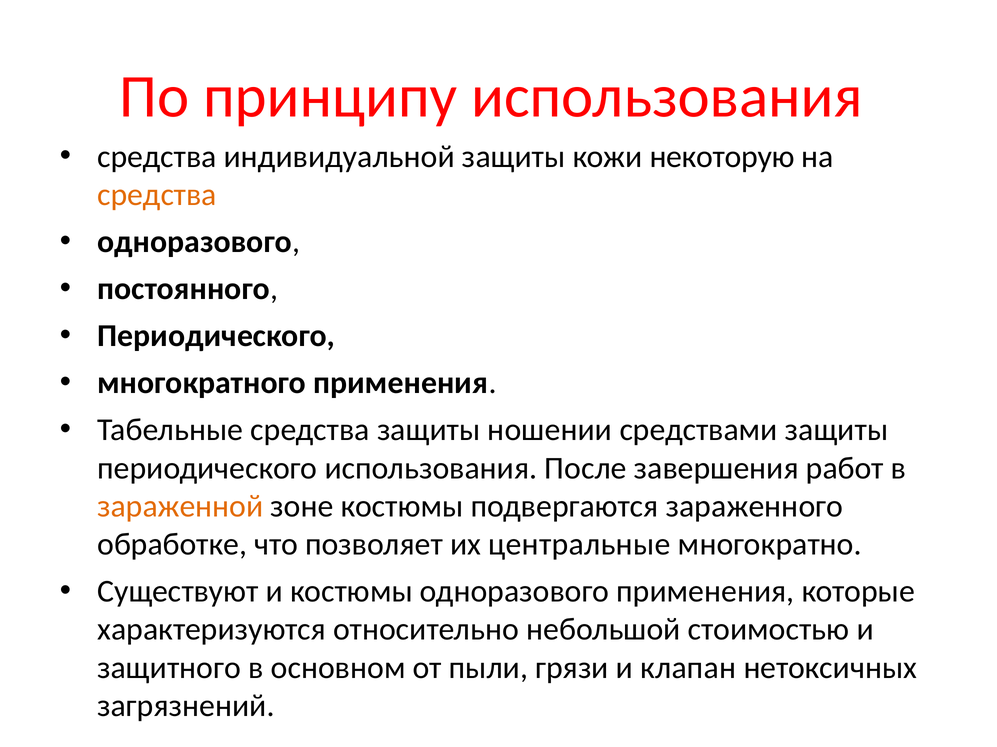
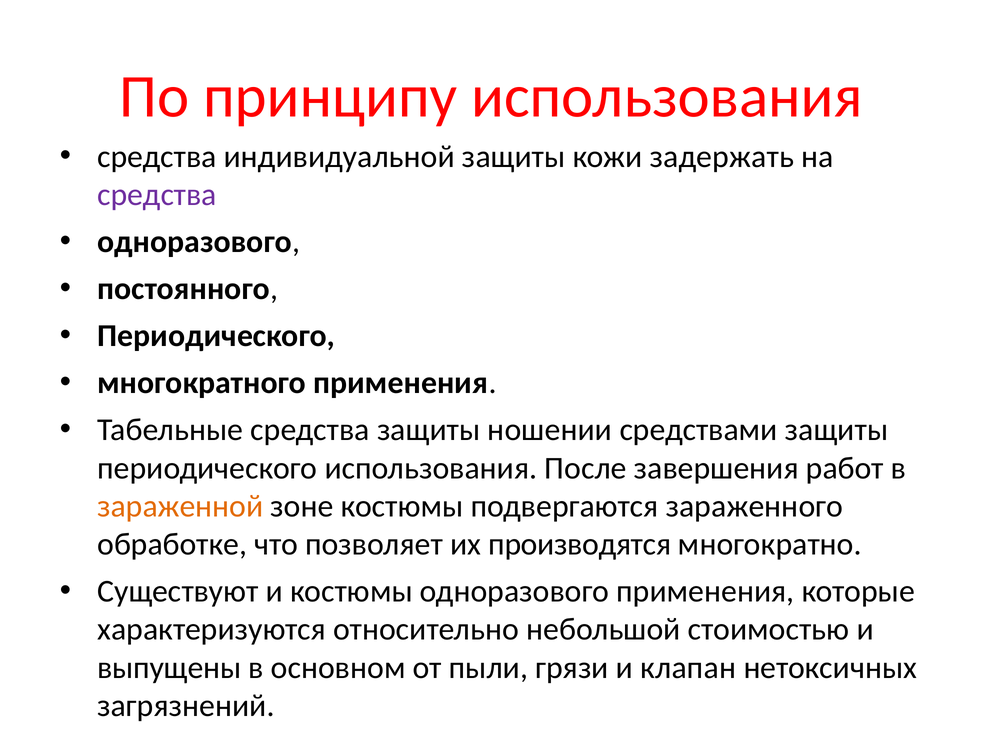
некоторую: некоторую -> задержать
средства at (157, 195) colour: orange -> purple
центральные: центральные -> производятся
защитного: защитного -> выпущены
